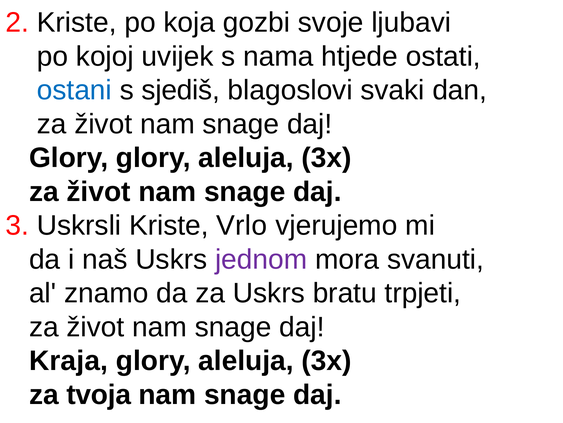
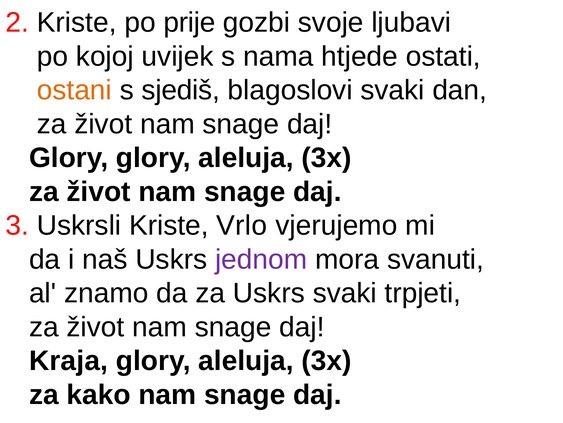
koja: koja -> prije
ostani colour: blue -> orange
Uskrs bratu: bratu -> svaki
tvoja: tvoja -> kako
